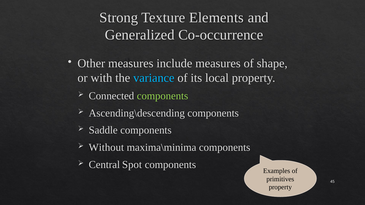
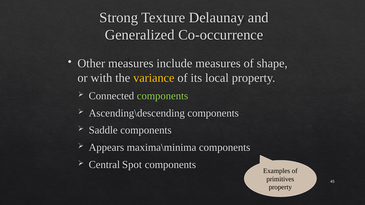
Elements: Elements -> Delaunay
variance colour: light blue -> yellow
Without: Without -> Appears
